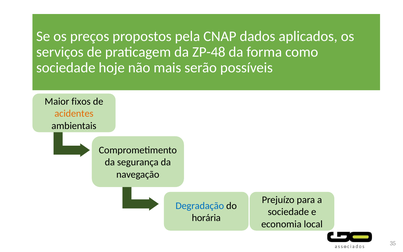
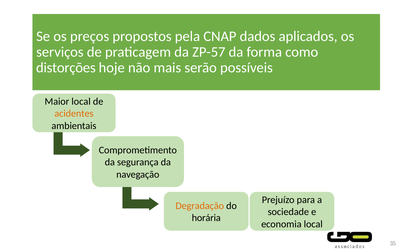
ZP-48: ZP-48 -> ZP-57
sociedade at (66, 68): sociedade -> distorções
Maior fixos: fixos -> local
Degradação colour: blue -> orange
